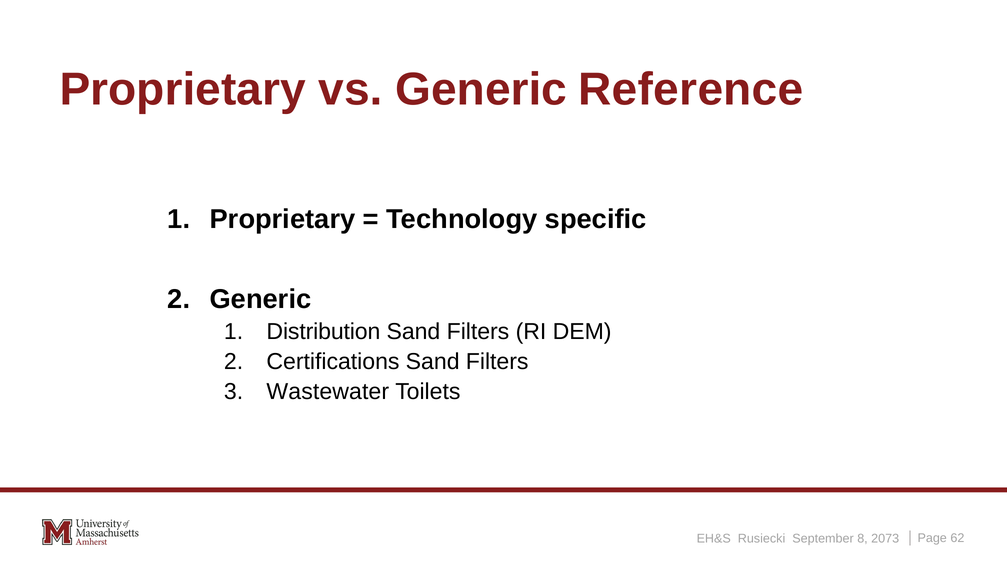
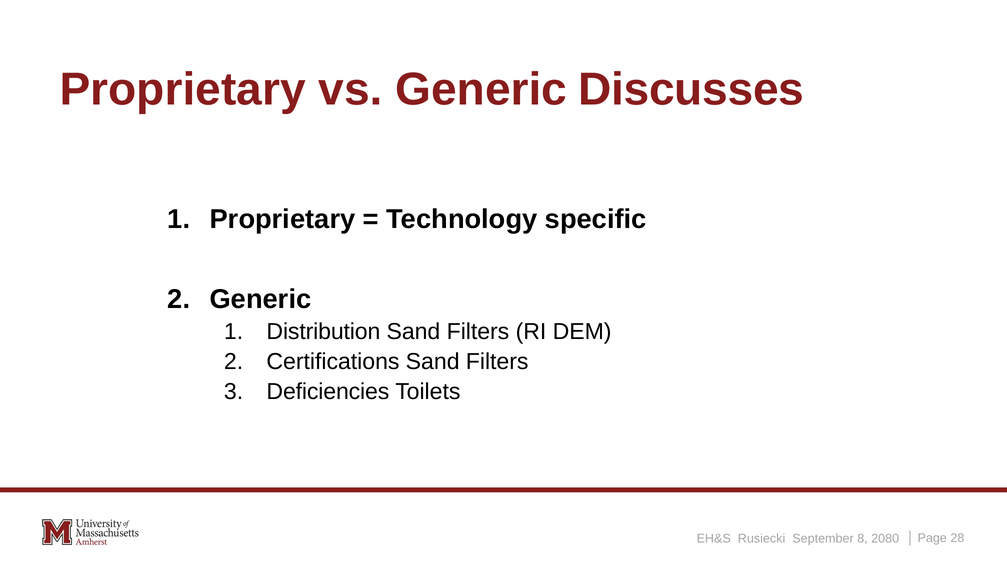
Reference: Reference -> Discusses
Wastewater: Wastewater -> Deficiencies
2073: 2073 -> 2080
62: 62 -> 28
